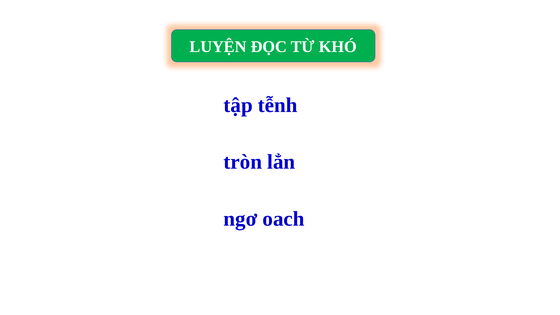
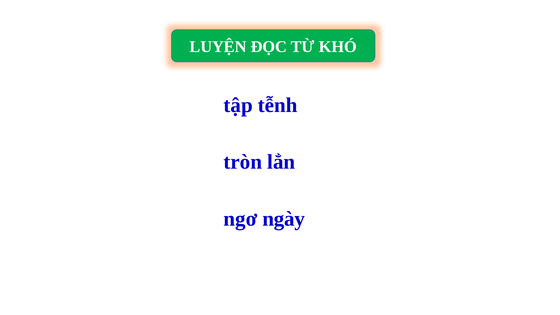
oach: oach -> ngày
